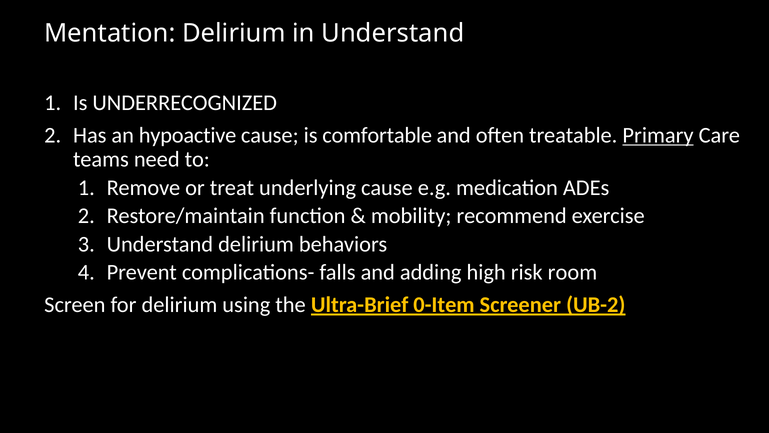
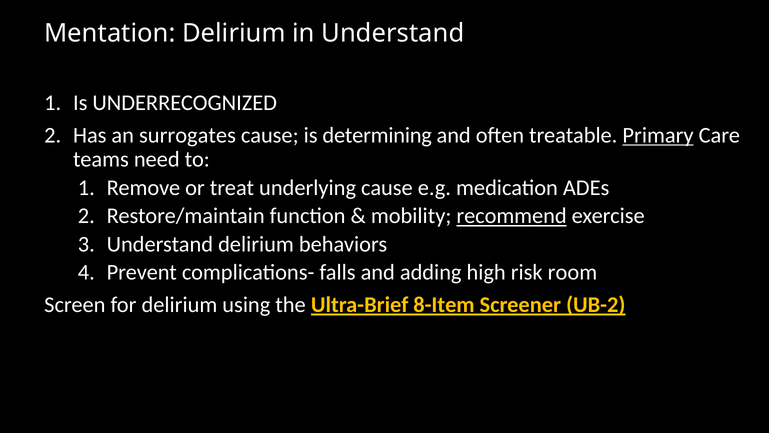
hypoactive: hypoactive -> surrogates
comfortable: comfortable -> determining
recommend underline: none -> present
0-Item: 0-Item -> 8-Item
